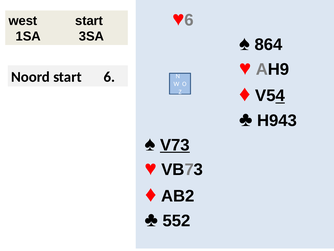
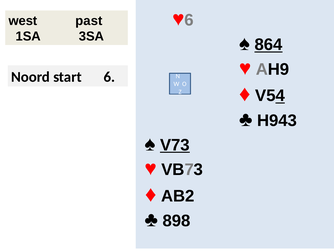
west start: start -> past
864 underline: none -> present
552: 552 -> 898
